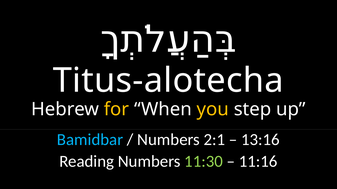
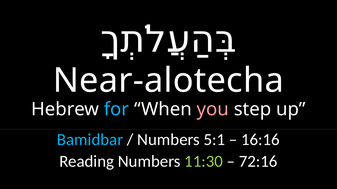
Titus-alotecha: Titus-alotecha -> Near-alotecha
for colour: yellow -> light blue
you colour: yellow -> pink
2:1: 2:1 -> 5:1
13:16: 13:16 -> 16:16
11:16: 11:16 -> 72:16
